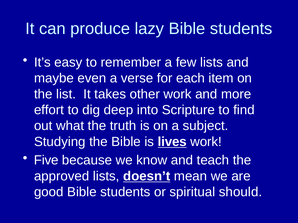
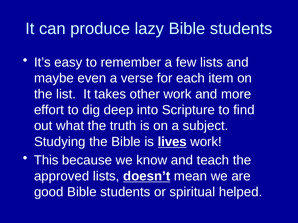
Five: Five -> This
should: should -> helped
